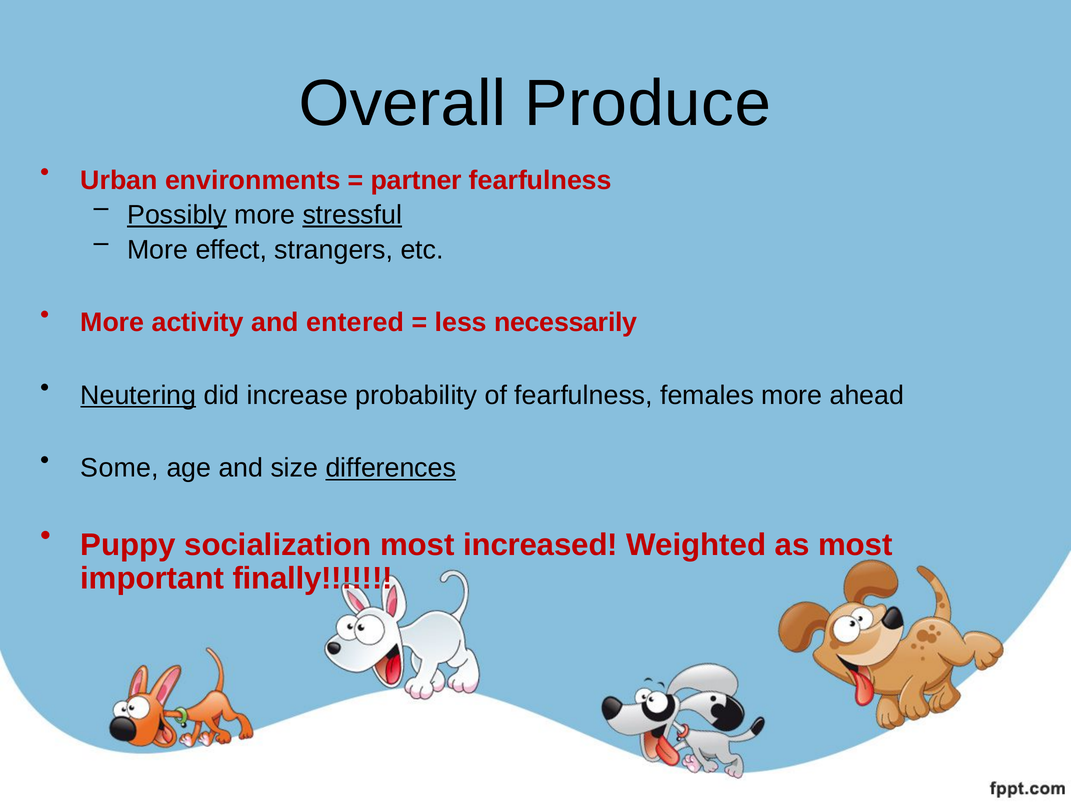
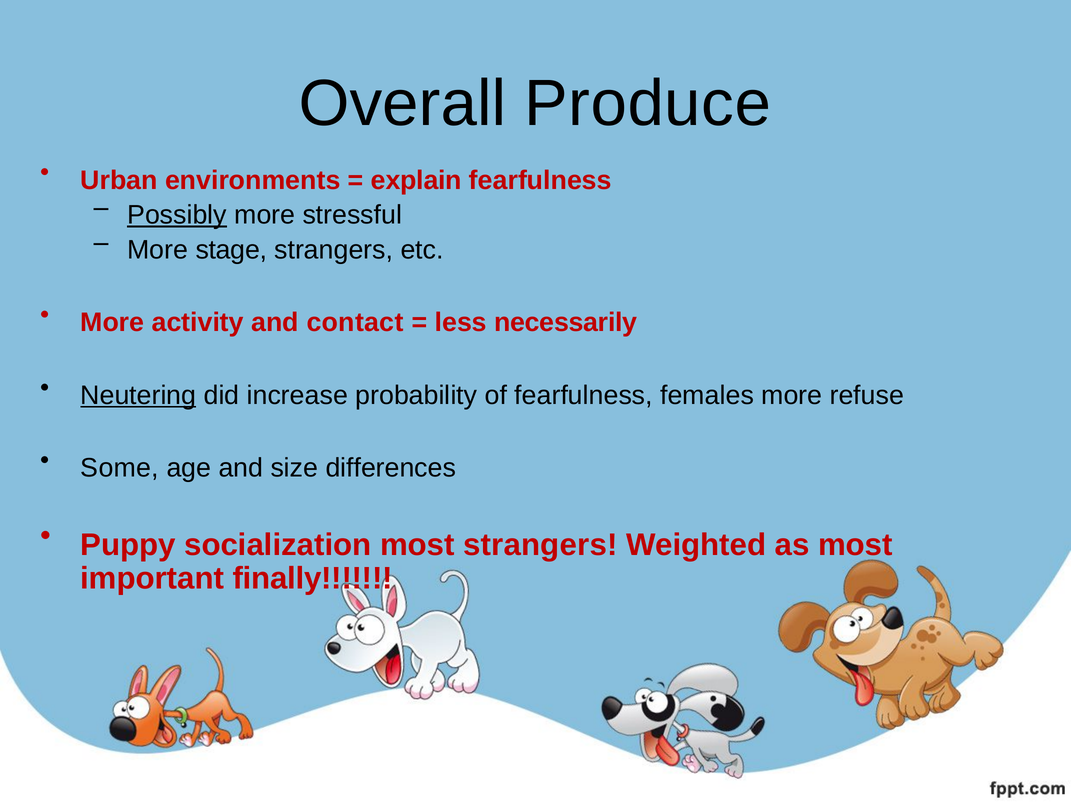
partner: partner -> explain
stressful underline: present -> none
effect: effect -> stage
entered: entered -> contact
ahead: ahead -> refuse
differences underline: present -> none
most increased: increased -> strangers
